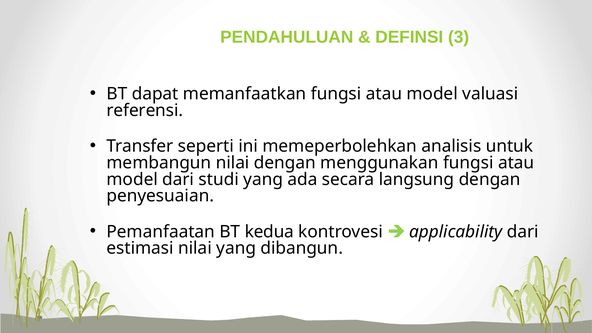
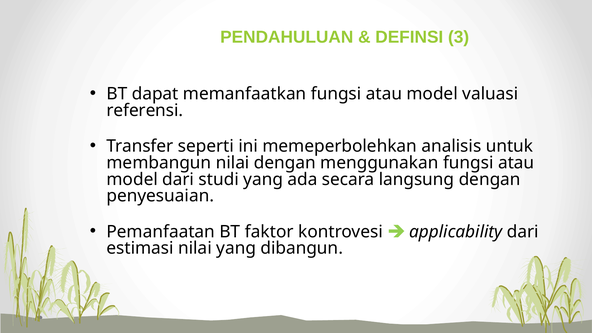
kedua: kedua -> faktor
